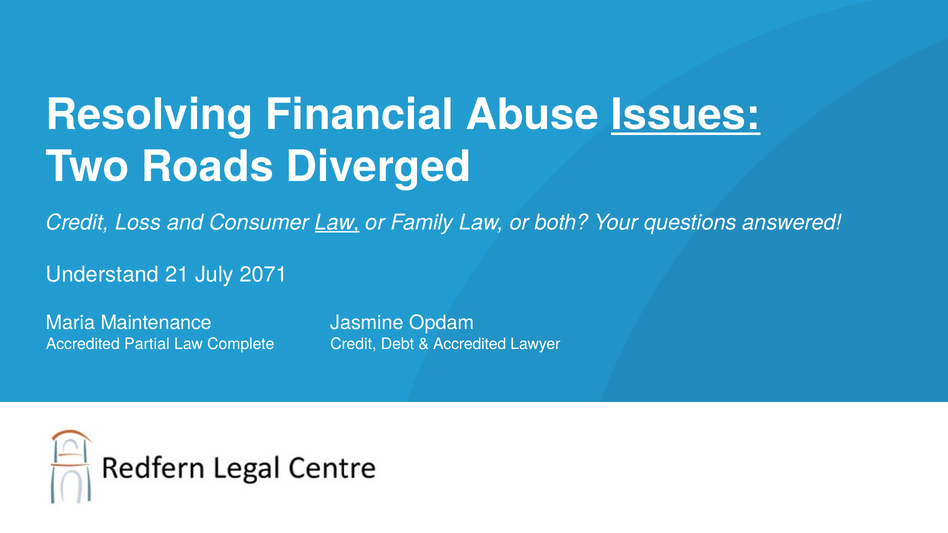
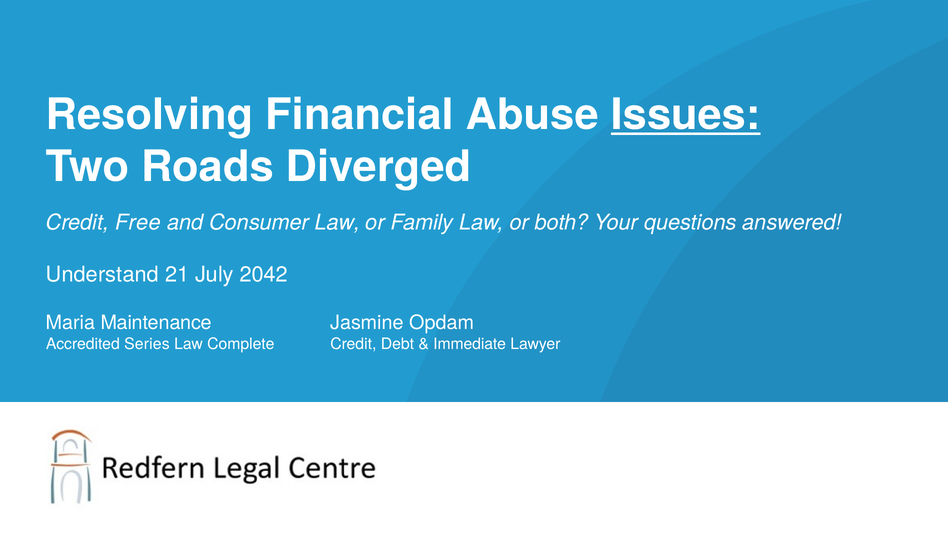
Loss: Loss -> Free
Law at (337, 222) underline: present -> none
2071: 2071 -> 2042
Partial: Partial -> Series
Accredited at (470, 344): Accredited -> Immediate
